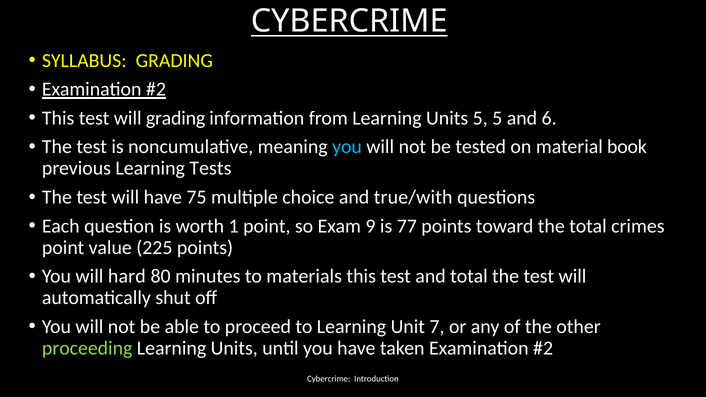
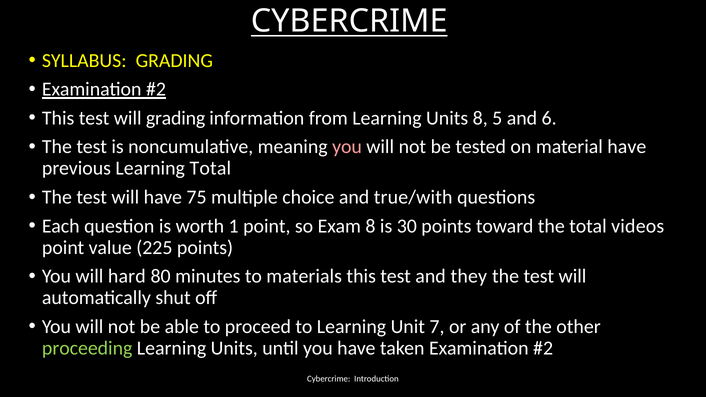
Units 5: 5 -> 8
you at (347, 147) colour: light blue -> pink
material book: book -> have
Learning Tests: Tests -> Total
Exam 9: 9 -> 8
77: 77 -> 30
crimes: crimes -> videos
and total: total -> they
